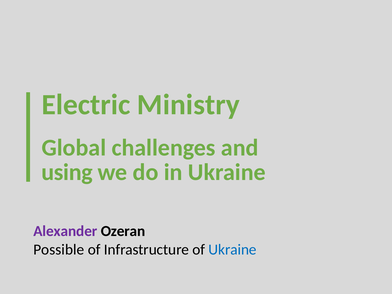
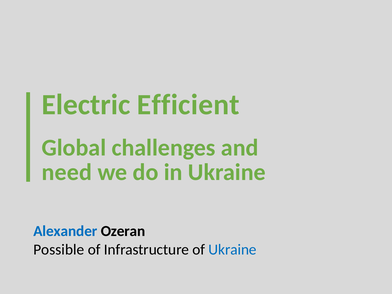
Ministry: Ministry -> Efficient
using: using -> need
Alexander colour: purple -> blue
